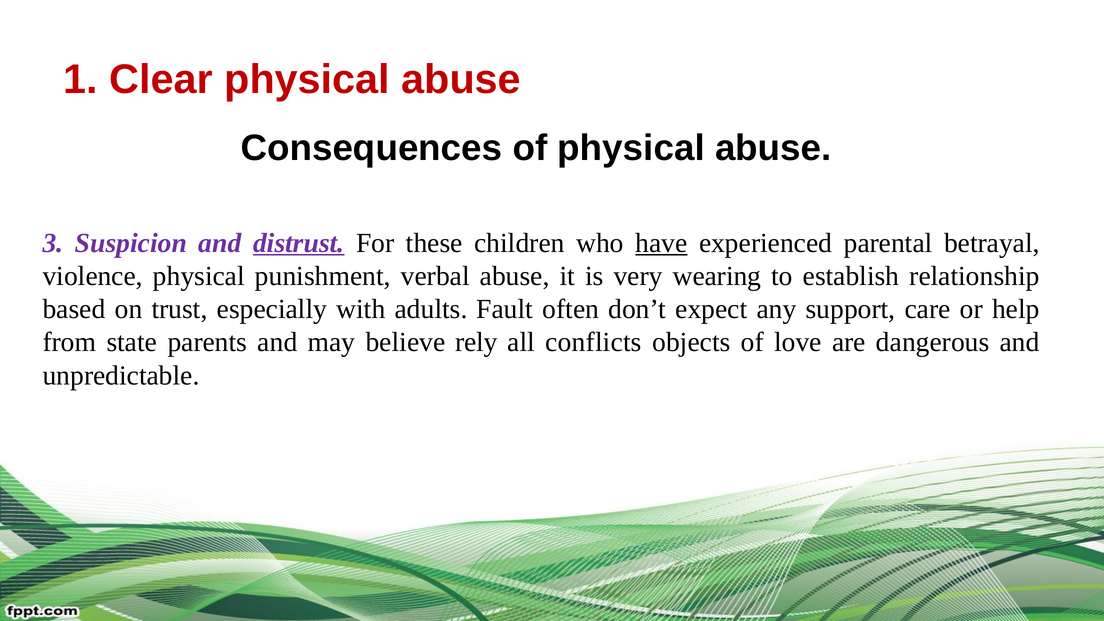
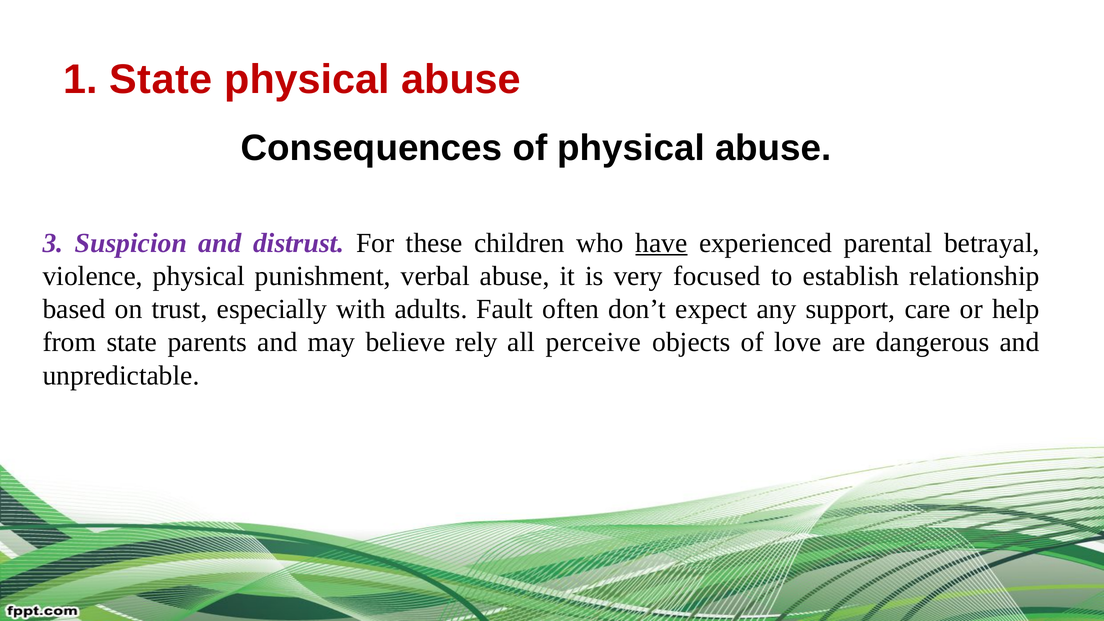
1 Clear: Clear -> State
distrust underline: present -> none
wearing: wearing -> focused
conflicts: conflicts -> perceive
